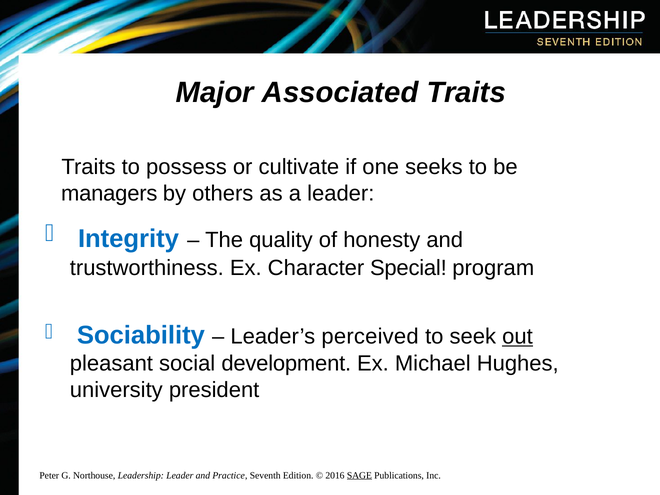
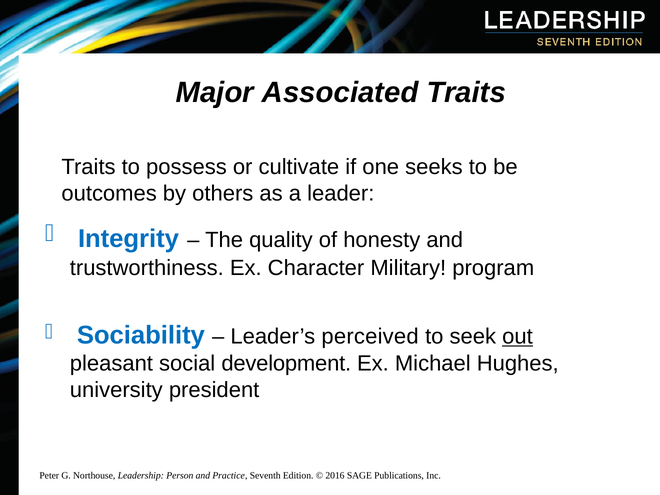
managers: managers -> outcomes
Special: Special -> Military
Leadership Leader: Leader -> Person
SAGE underline: present -> none
